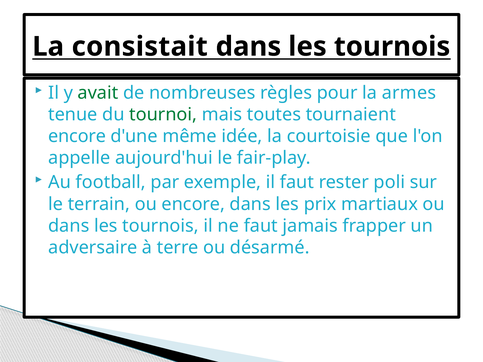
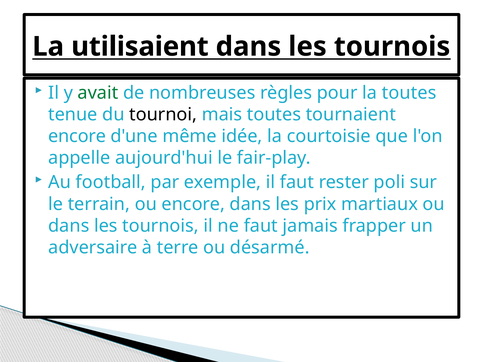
consistait: consistait -> utilisaient
la armes: armes -> toutes
tournoi colour: green -> black
